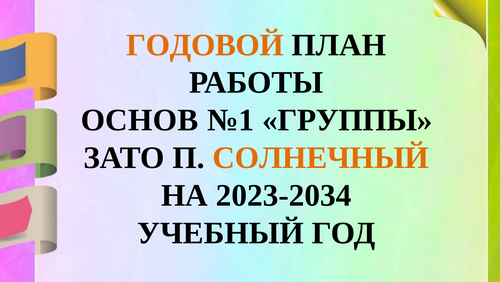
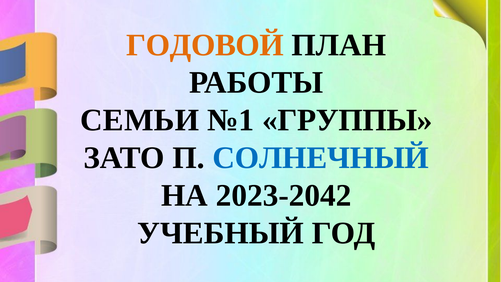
ОСНОВ: ОСНОВ -> СЕМЬИ
СОЛНЕЧНЫЙ colour: orange -> blue
2023-2034: 2023-2034 -> 2023-2042
